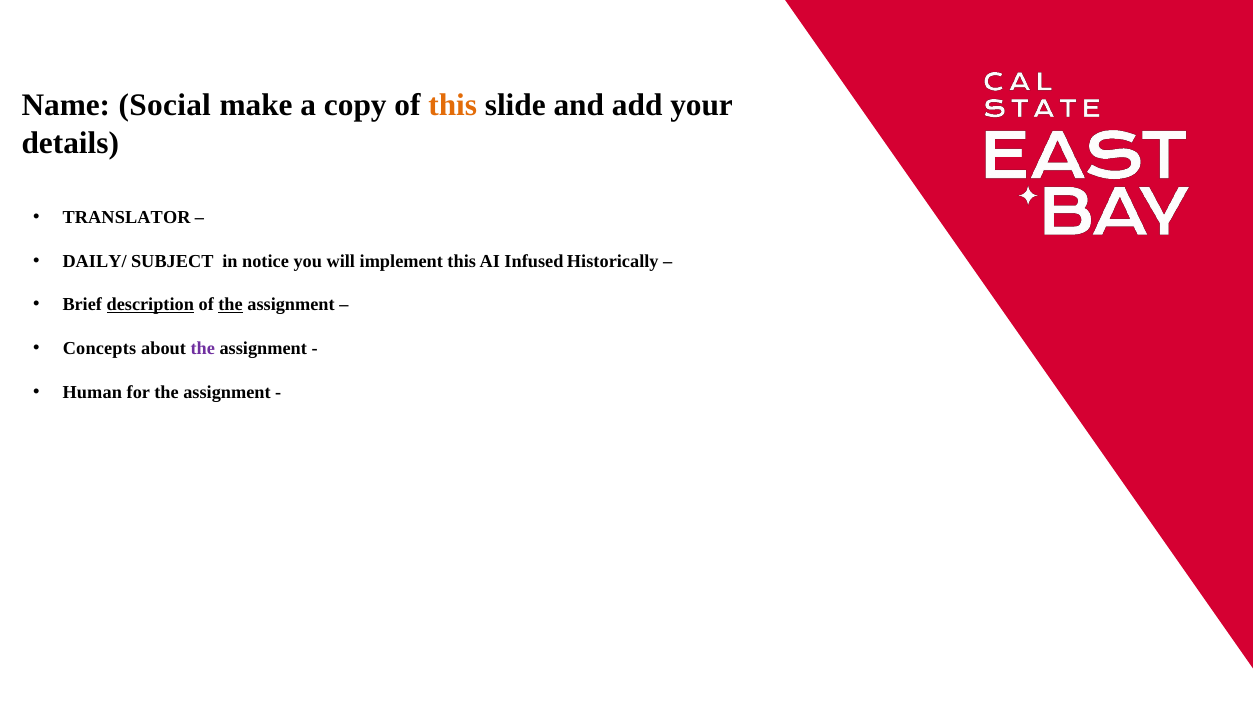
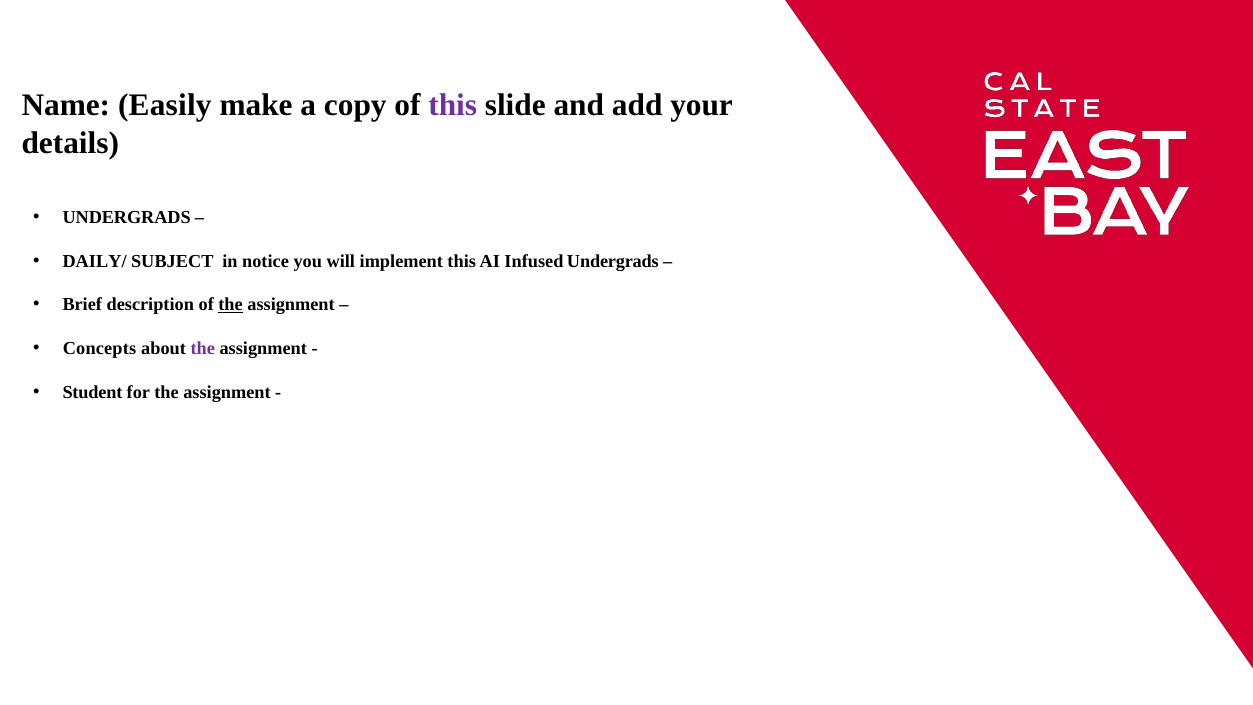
Social: Social -> Easily
this at (453, 106) colour: orange -> purple
TRANSLATOR at (127, 217): TRANSLATOR -> UNDERGRADS
Infused Historically: Historically -> Undergrads
description underline: present -> none
Human: Human -> Student
